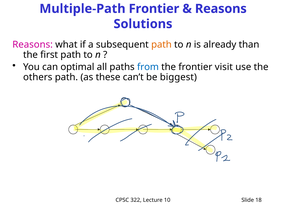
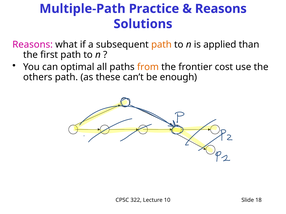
Multiple-Path Frontier: Frontier -> Practice
already: already -> applied
from colour: blue -> orange
visit: visit -> cost
biggest: biggest -> enough
